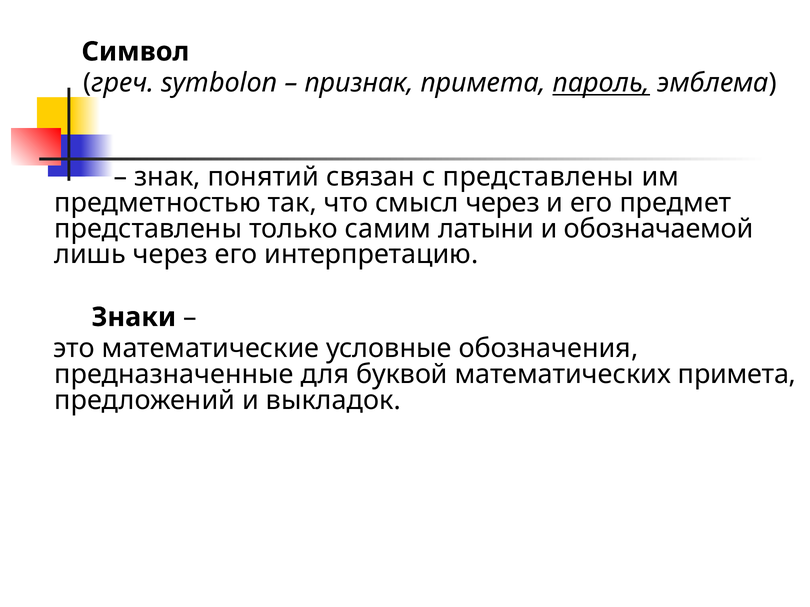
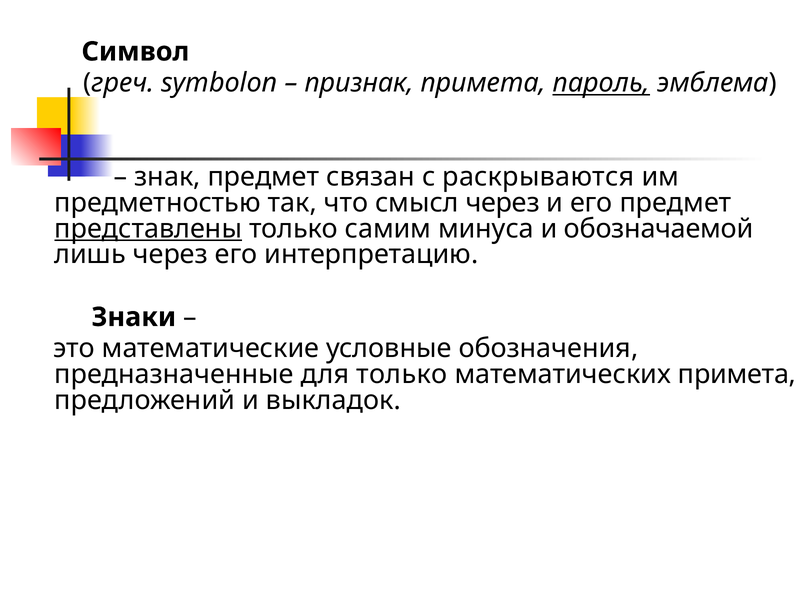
знак понятий: понятий -> предмет
с представлены: представлены -> раскрываются
представлены at (148, 229) underline: none -> present
латыни: латыни -> минуса
для буквой: буквой -> только
